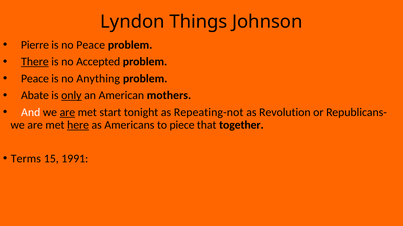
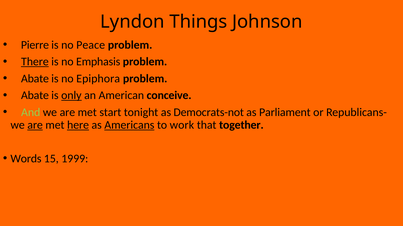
Accepted: Accepted -> Emphasis
Peace at (35, 79): Peace -> Abate
Anything: Anything -> Epiphora
mothers: mothers -> conceive
And colour: white -> light green
are at (67, 113) underline: present -> none
Repeating-not: Repeating-not -> Democrats-not
Revolution: Revolution -> Parliament
are at (35, 125) underline: none -> present
Americans underline: none -> present
piece: piece -> work
Terms: Terms -> Words
1991: 1991 -> 1999
